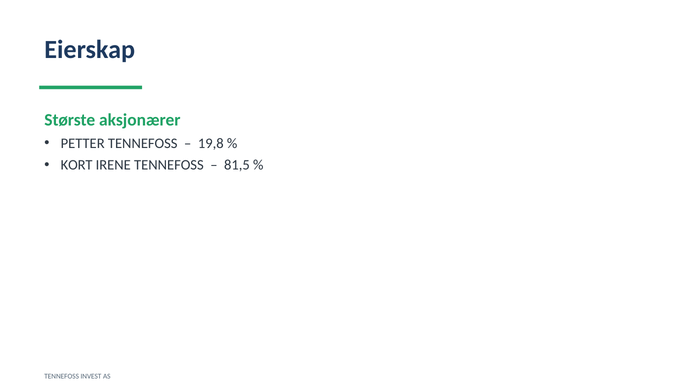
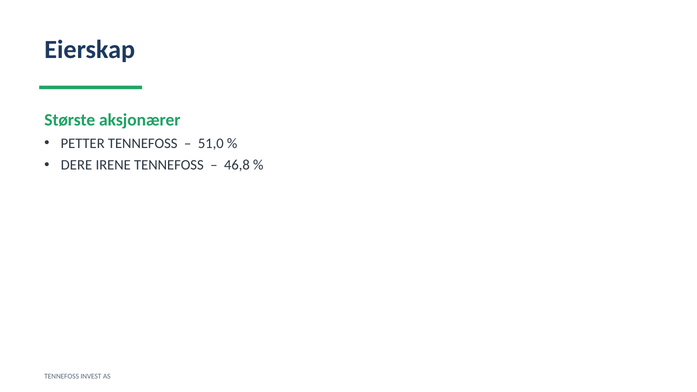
19,8: 19,8 -> 51,0
KORT: KORT -> DERE
81,5: 81,5 -> 46,8
